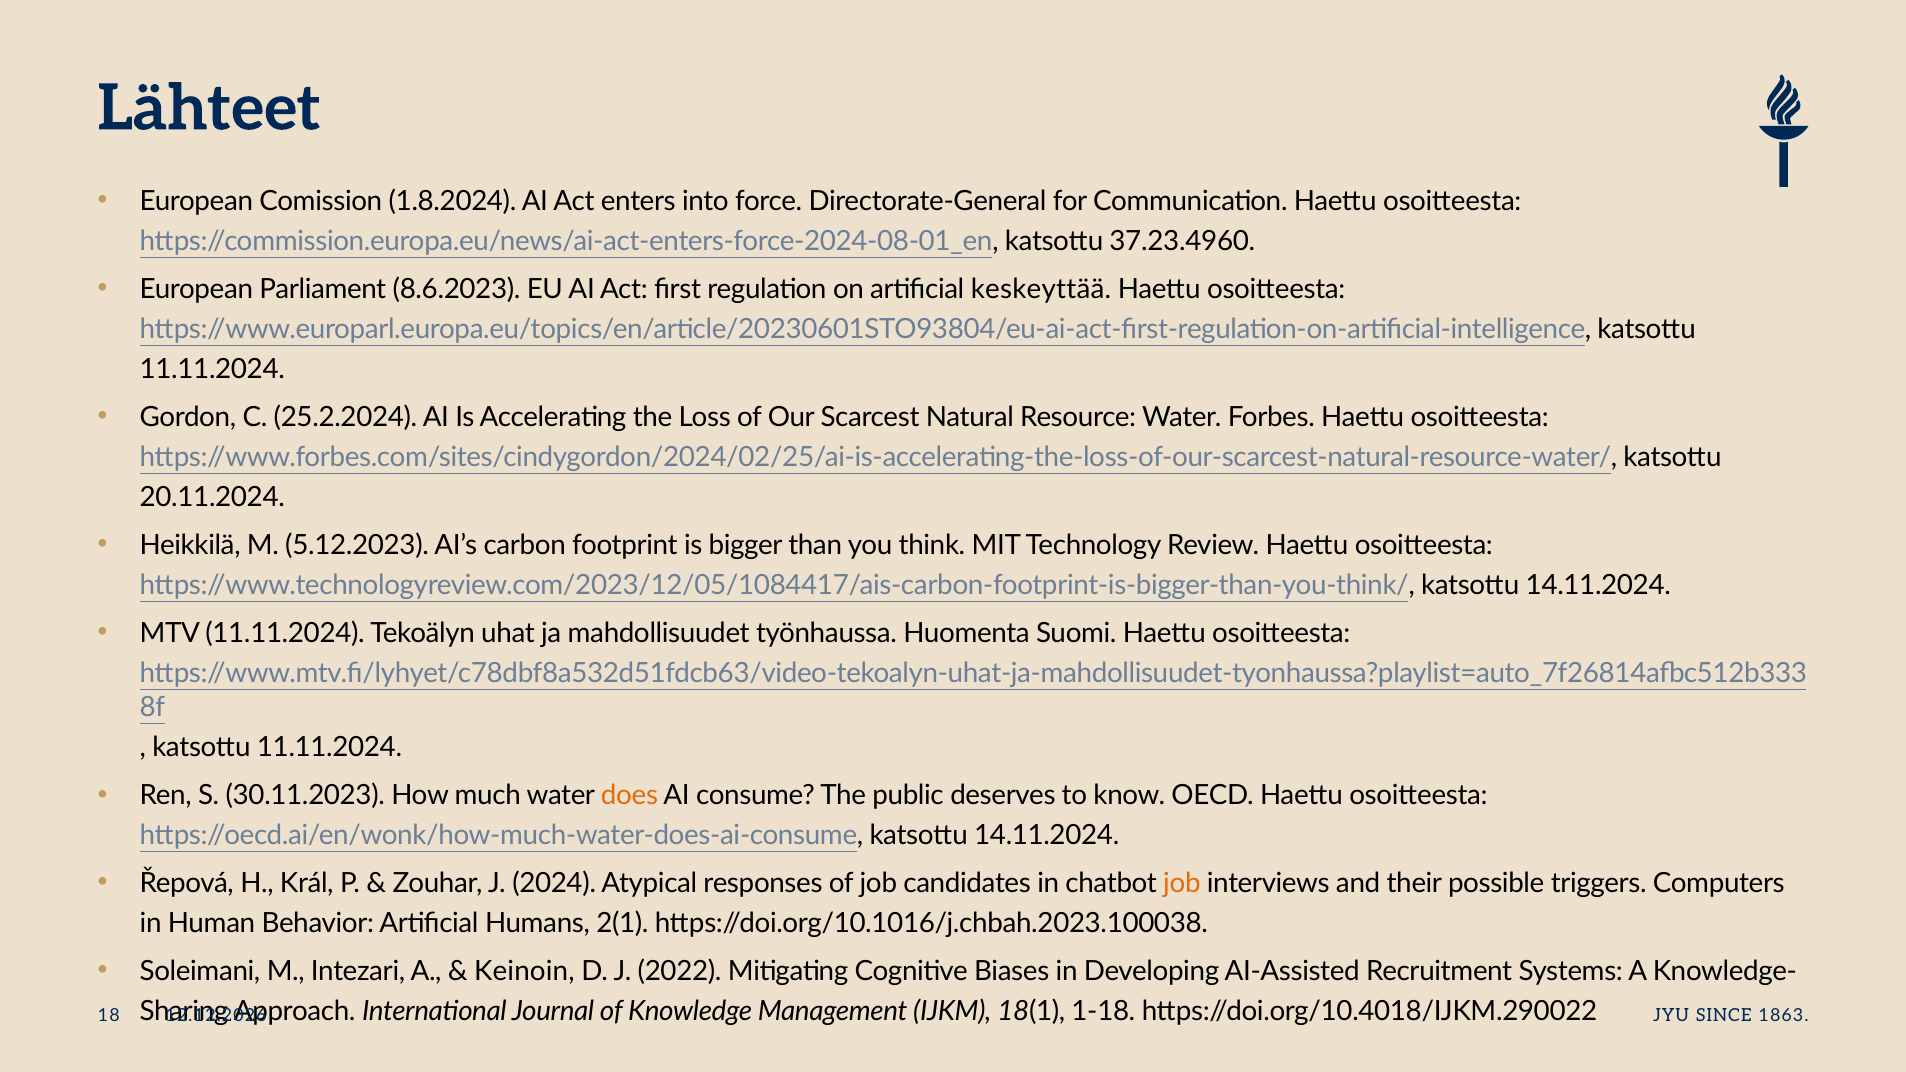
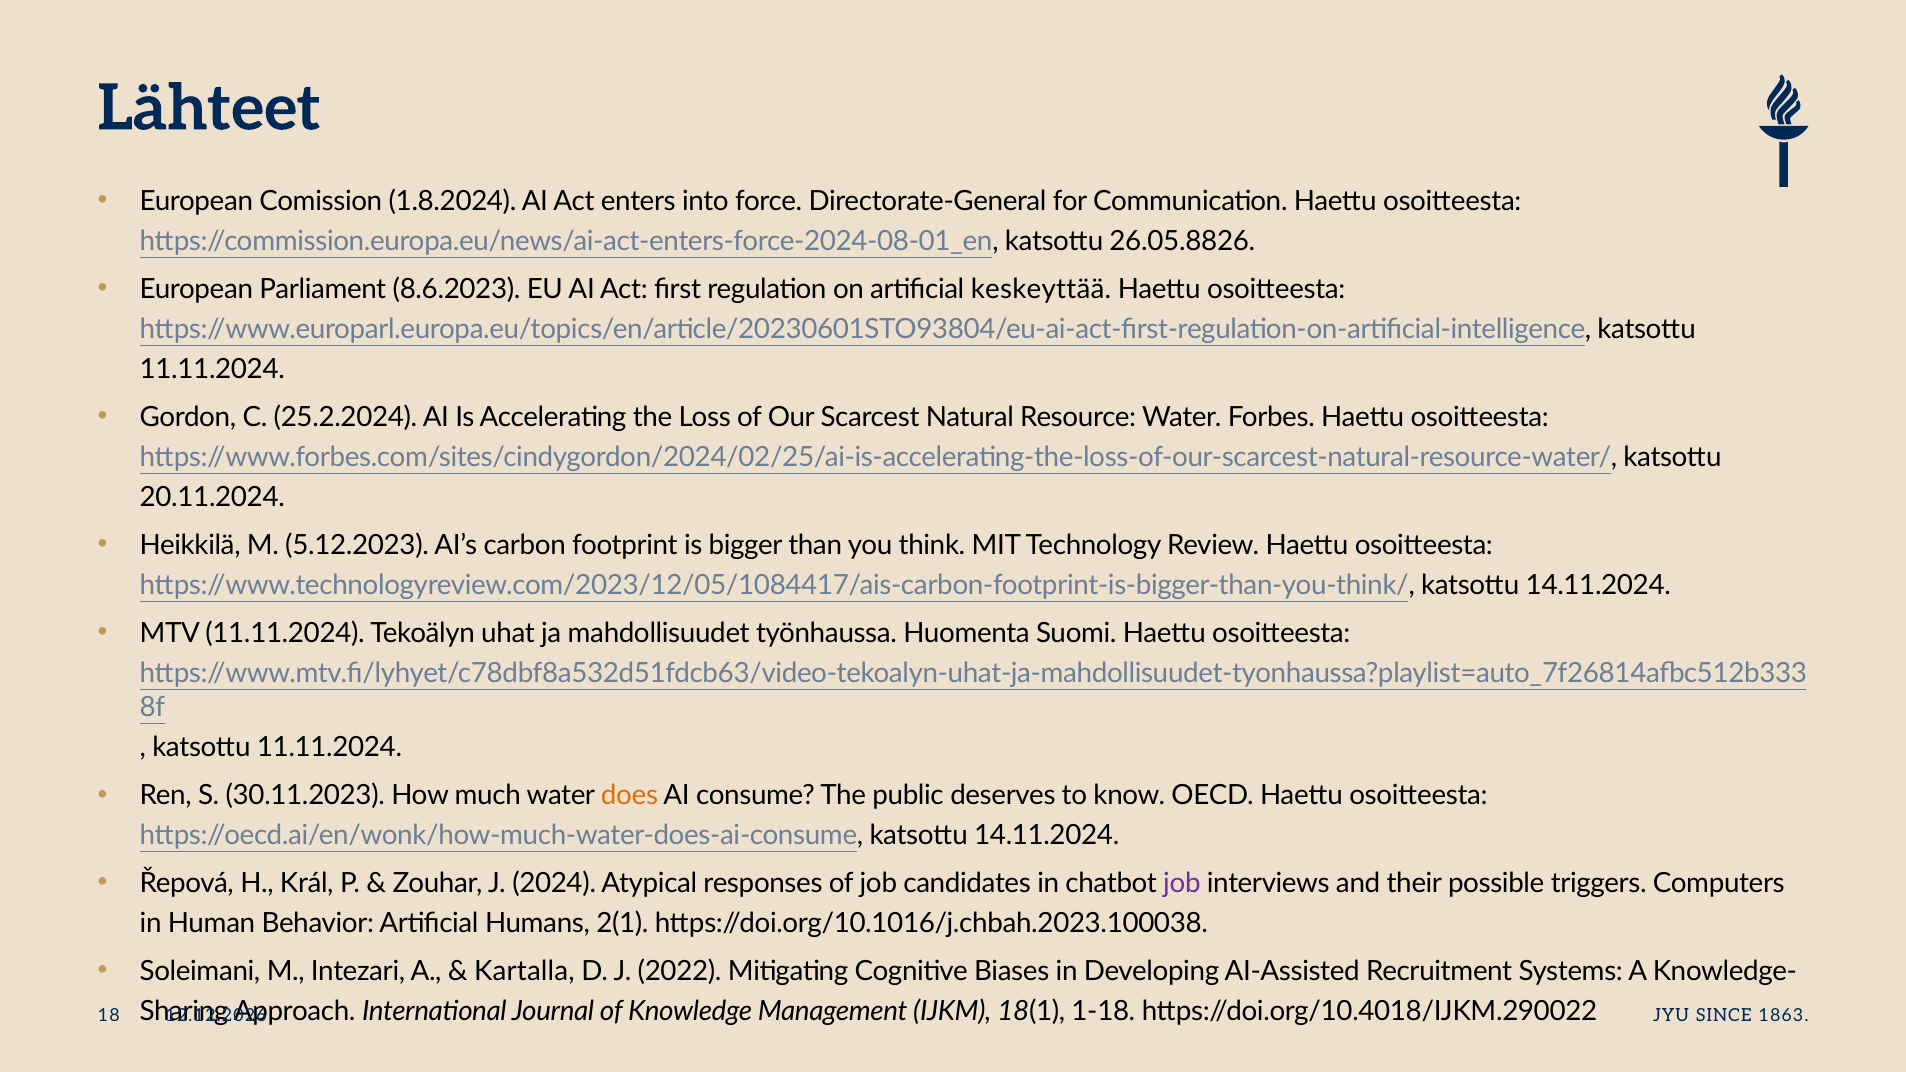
37.23.4960: 37.23.4960 -> 26.05.8826
job at (1182, 883) colour: orange -> purple
Keinoin: Keinoin -> Kartalla
